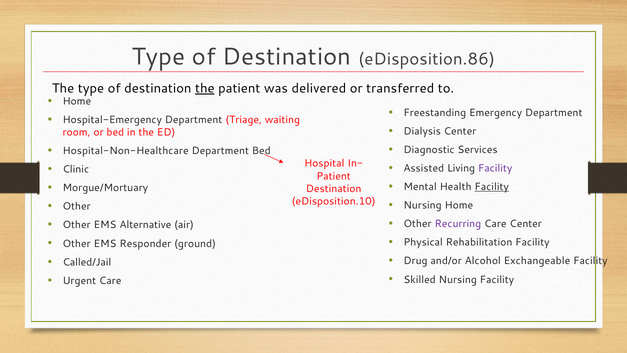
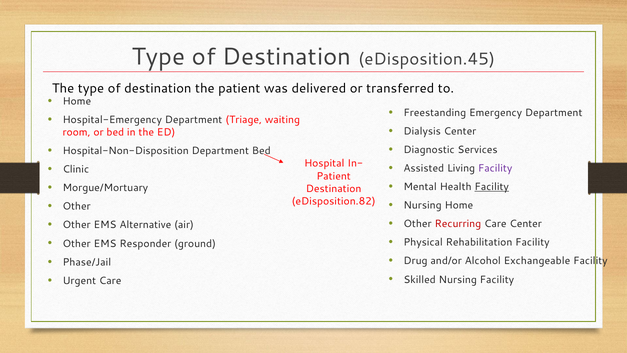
eDisposition.86: eDisposition.86 -> eDisposition.45
the at (205, 88) underline: present -> none
Hospital-Non-Healthcare: Hospital-Non-Healthcare -> Hospital-Non-Disposition
eDisposition.10: eDisposition.10 -> eDisposition.82
Recurring colour: purple -> red
Called/Jail: Called/Jail -> Phase/Jail
